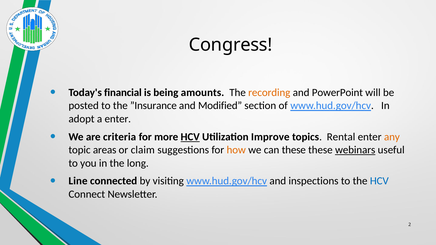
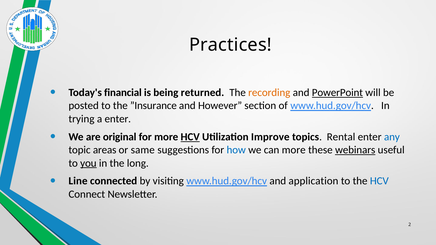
Congress: Congress -> Practices
amounts: amounts -> returned
PowerPoint underline: none -> present
Modified: Modified -> However
adopt: adopt -> trying
criteria: criteria -> original
any colour: orange -> blue
claim: claim -> same
how colour: orange -> blue
can these: these -> more
you underline: none -> present
inspections: inspections -> application
